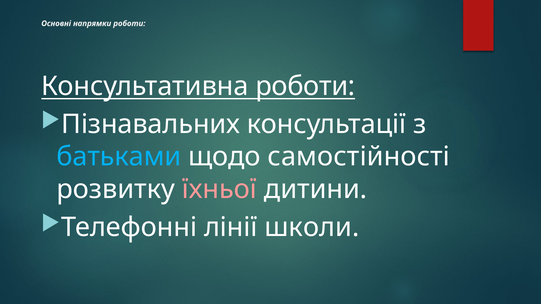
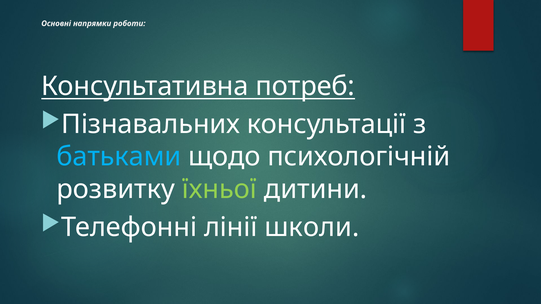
Консультативна роботи: роботи -> потреб
самостійності: самостійності -> психологічній
їхньої colour: pink -> light green
